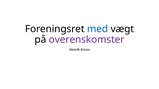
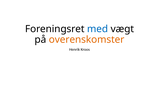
overenskomster colour: purple -> orange
